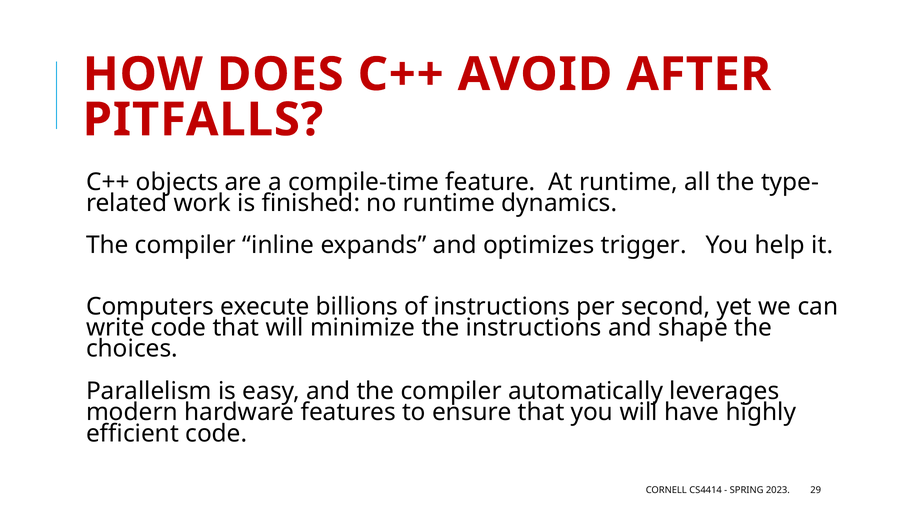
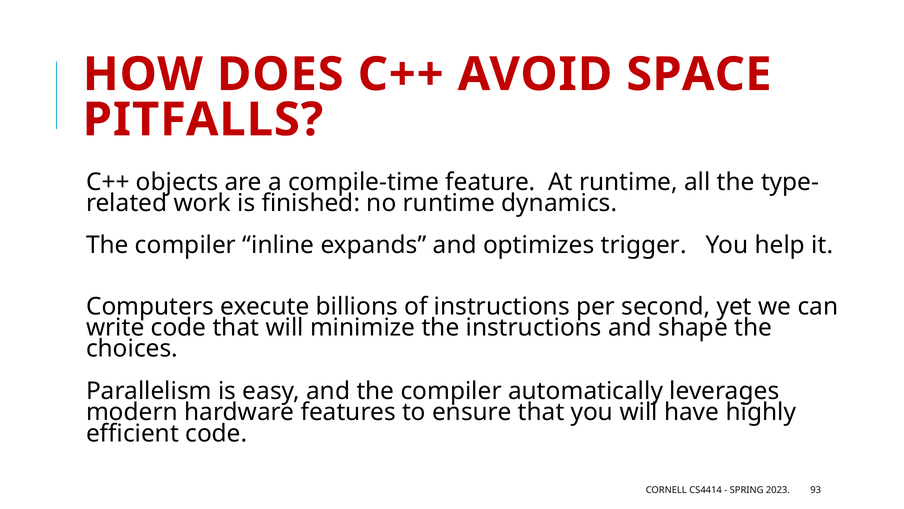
AFTER: AFTER -> SPACE
29: 29 -> 93
